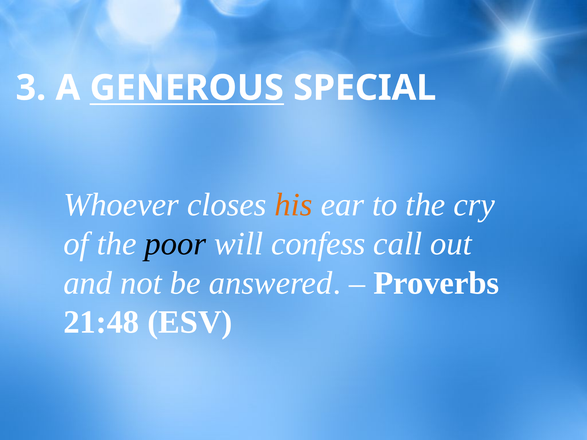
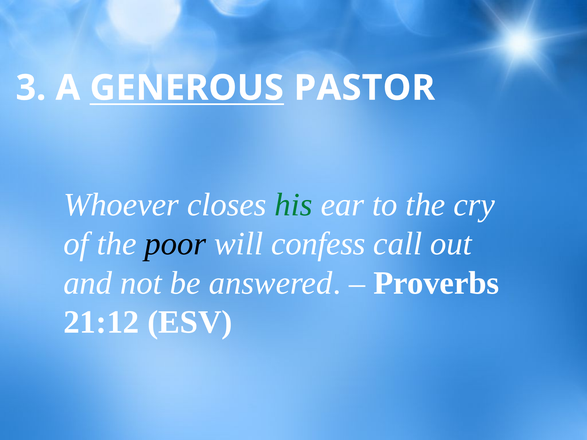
SPECIAL: SPECIAL -> PASTOR
his colour: orange -> green
21:48: 21:48 -> 21:12
